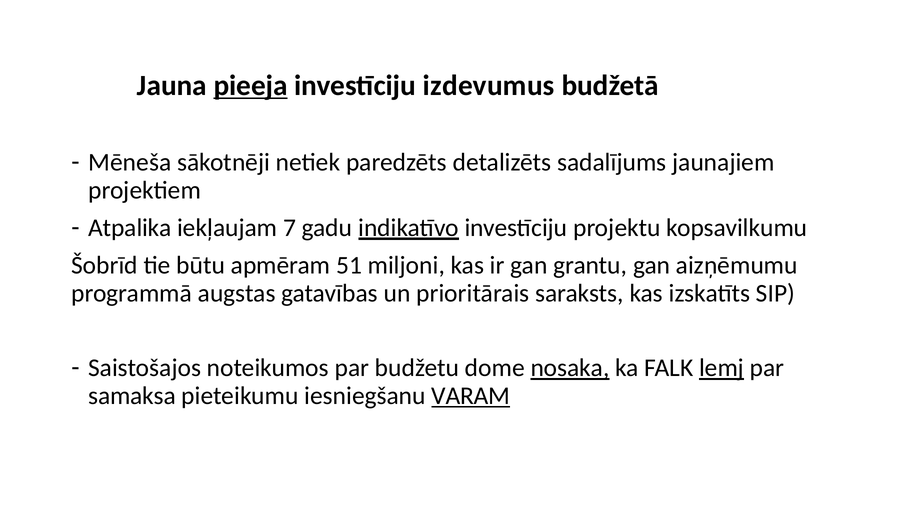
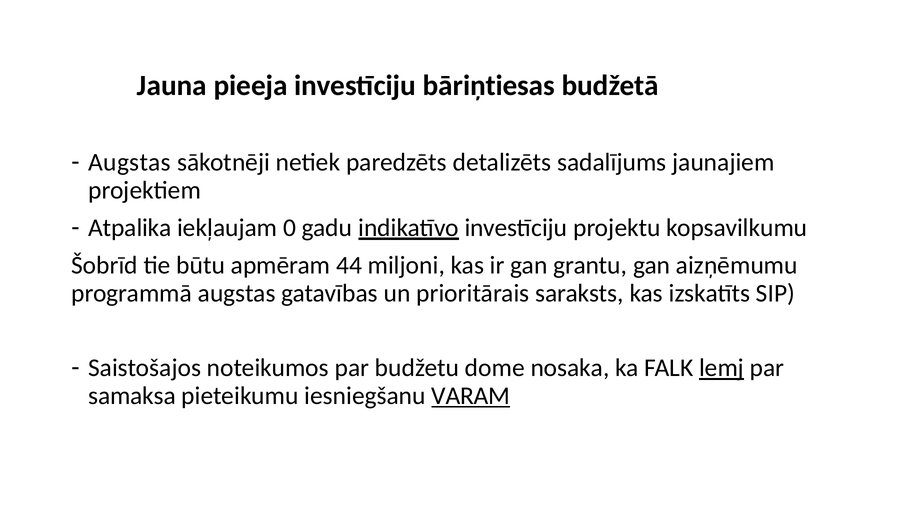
pieeja underline: present -> none
izdevumus: izdevumus -> bāriņtiesas
Mēneša at (130, 163): Mēneša -> Augstas
7: 7 -> 0
51: 51 -> 44
nosaka underline: present -> none
